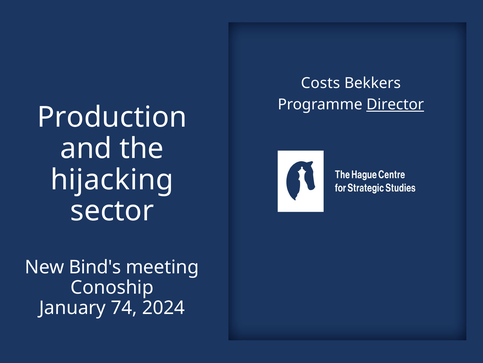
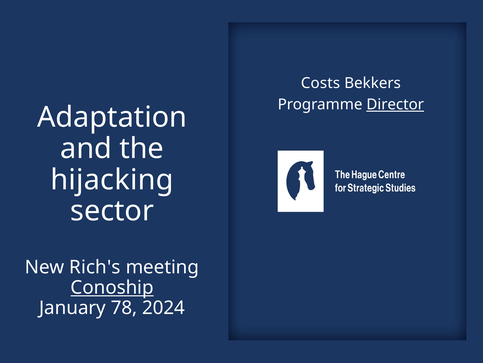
Production: Production -> Adaptation
Bind's: Bind's -> Rich's
Conoship underline: none -> present
74: 74 -> 78
